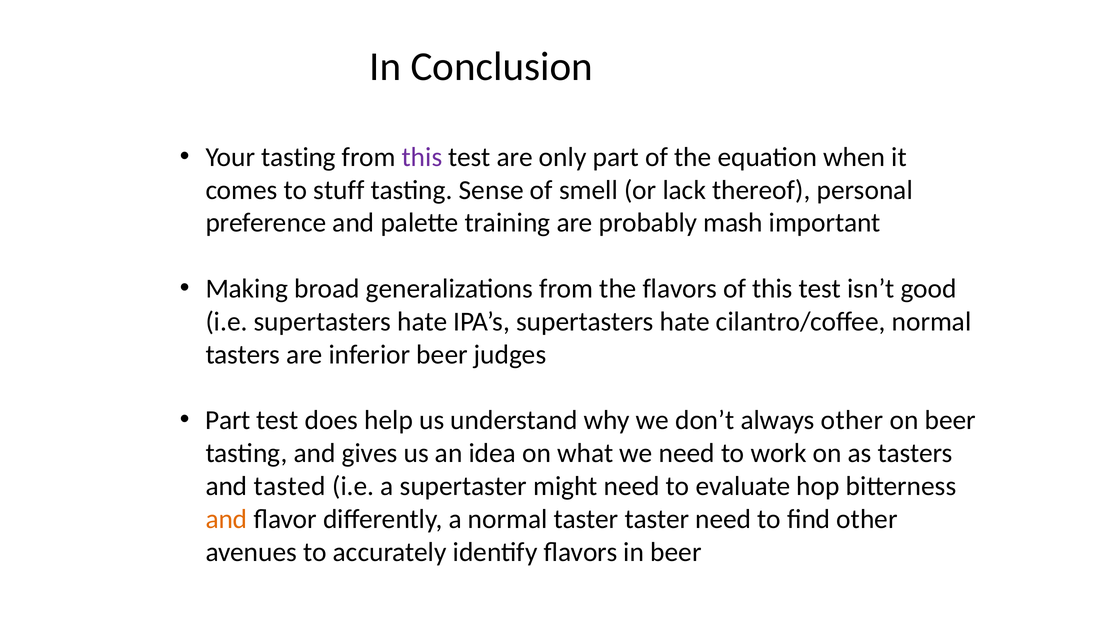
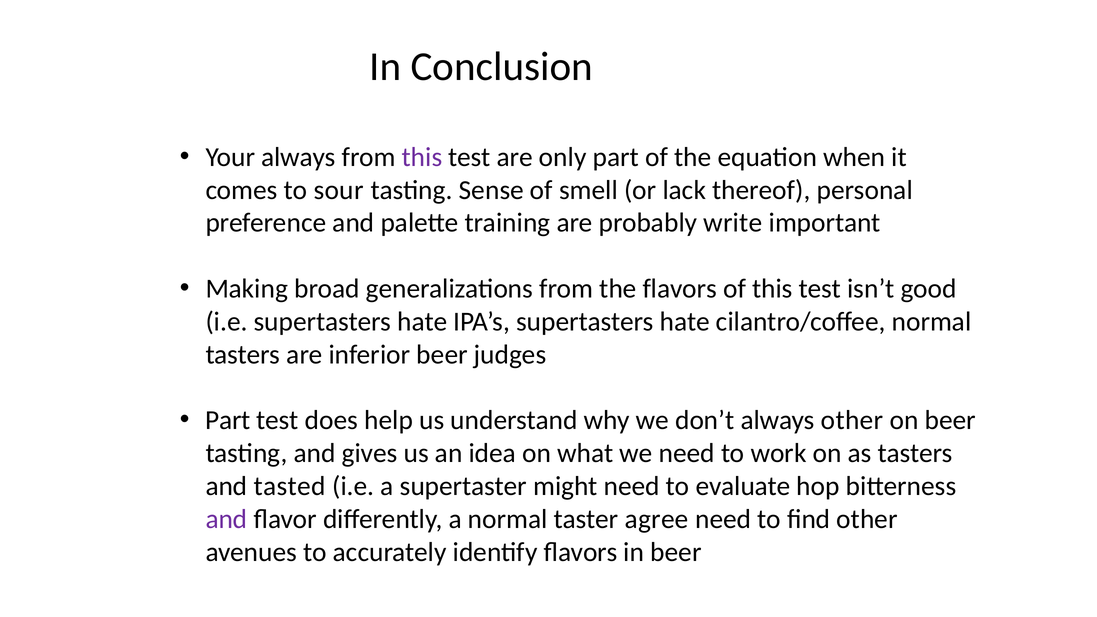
Your tasting: tasting -> always
stuff: stuff -> sour
mash: mash -> write
and at (226, 519) colour: orange -> purple
taster taster: taster -> agree
